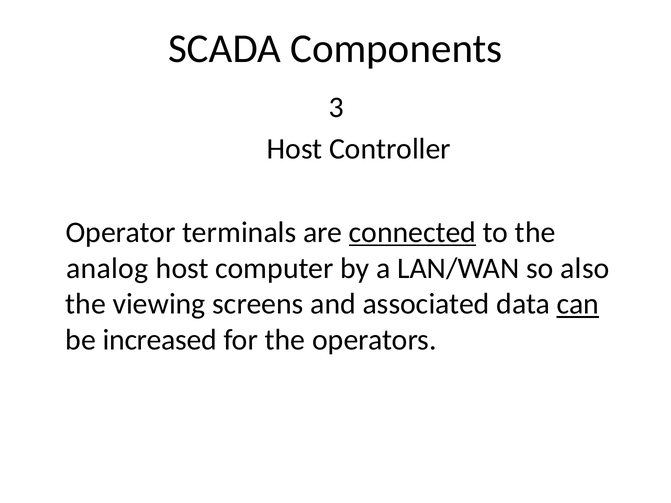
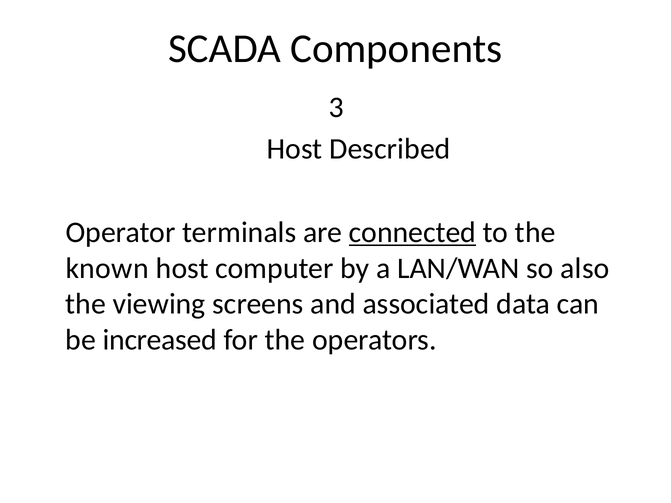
Controller: Controller -> Described
analog: analog -> known
can underline: present -> none
